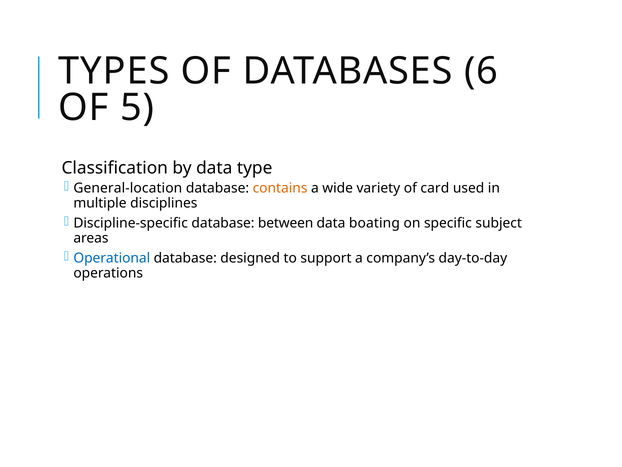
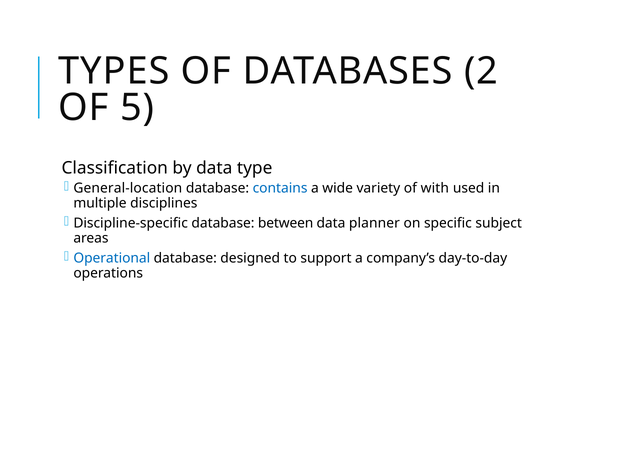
6: 6 -> 2
contains colour: orange -> blue
card: card -> with
boating: boating -> planner
